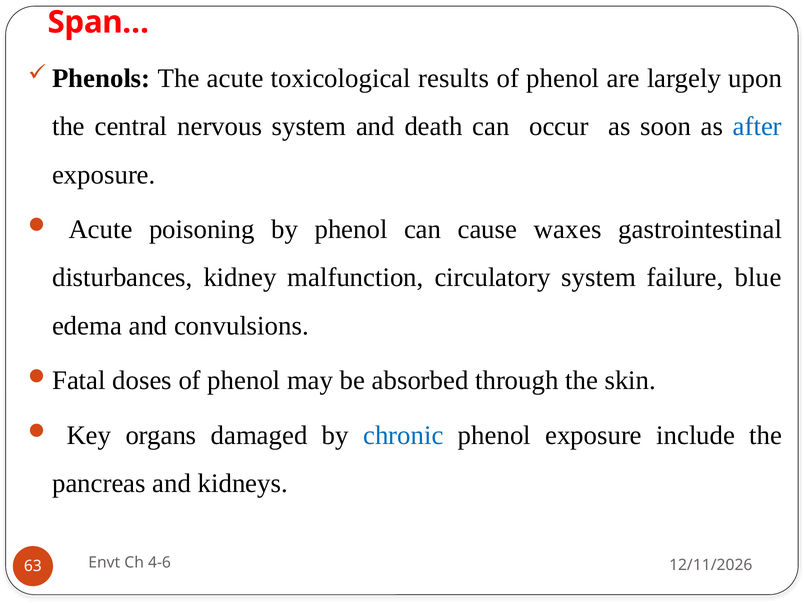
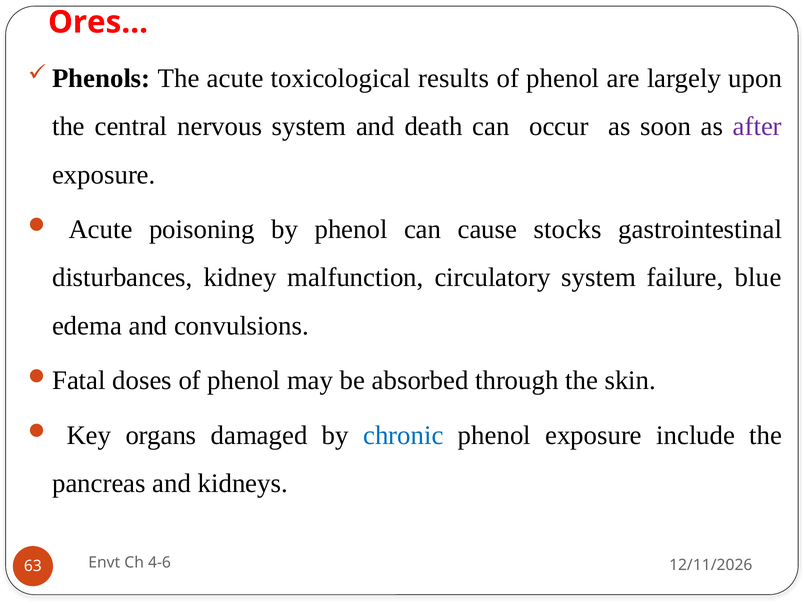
Span…: Span… -> Ores…
after colour: blue -> purple
waxes: waxes -> stocks
